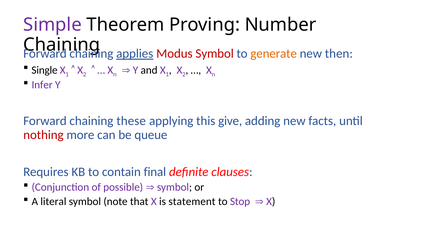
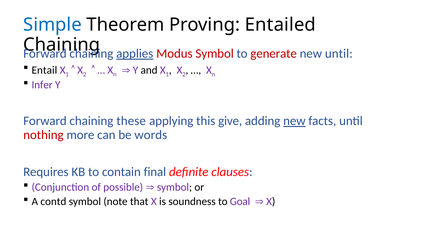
Simple colour: purple -> blue
Number: Number -> Entailed
generate colour: orange -> red
new then: then -> until
Single: Single -> Entail
new at (294, 121) underline: none -> present
queue: queue -> words
literal: literal -> contd
statement: statement -> soundness
Stop: Stop -> Goal
